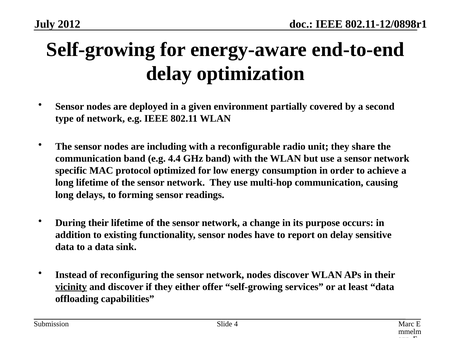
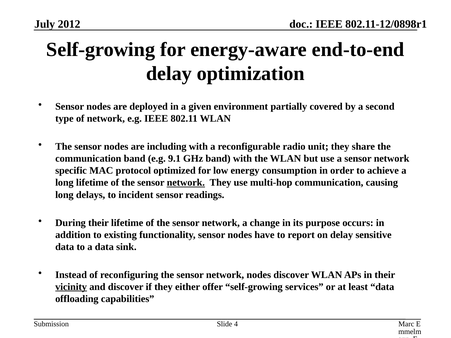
4.4: 4.4 -> 9.1
network at (186, 183) underline: none -> present
forming: forming -> incident
